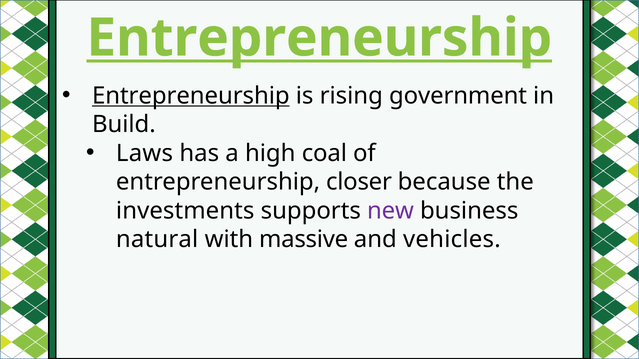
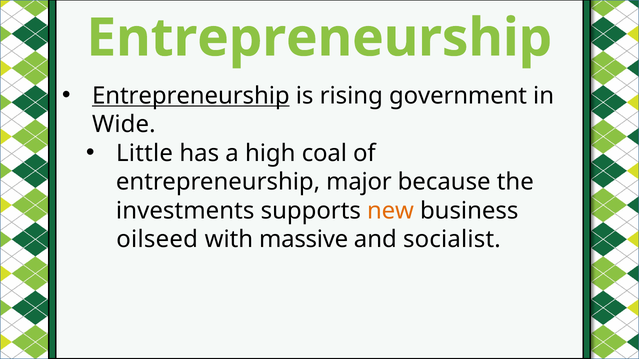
Entrepreneurship at (319, 38) underline: present -> none
Build: Build -> Wide
Laws: Laws -> Little
closer: closer -> major
new colour: purple -> orange
natural: natural -> oilseed
vehicles: vehicles -> socialist
